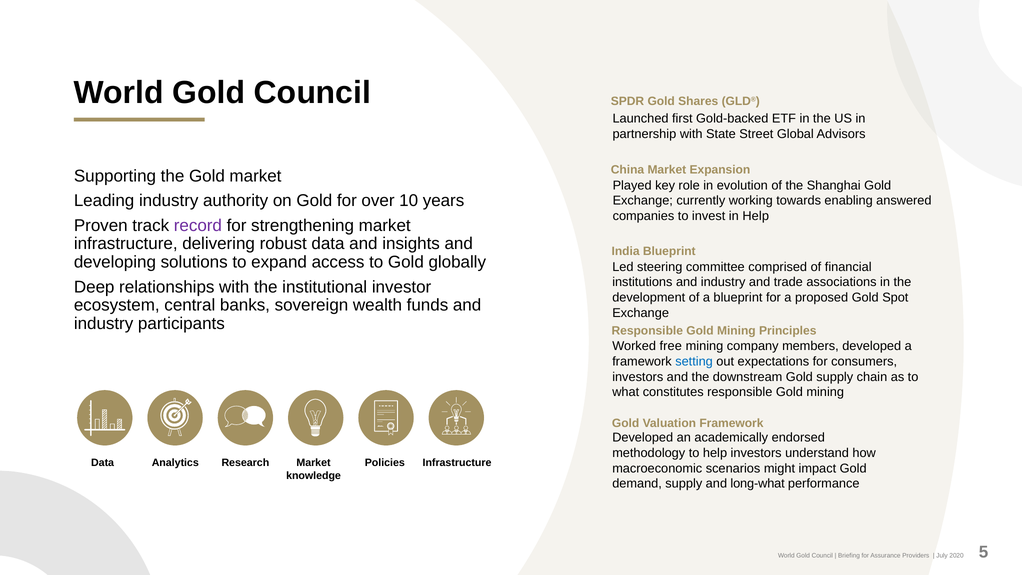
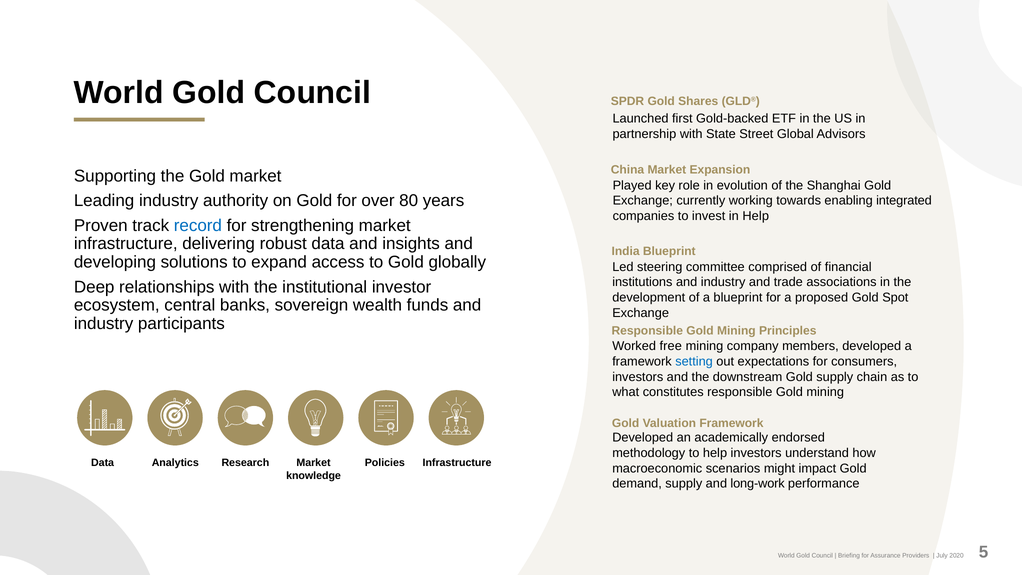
10: 10 -> 80
answered: answered -> integrated
record colour: purple -> blue
long-what: long-what -> long-work
